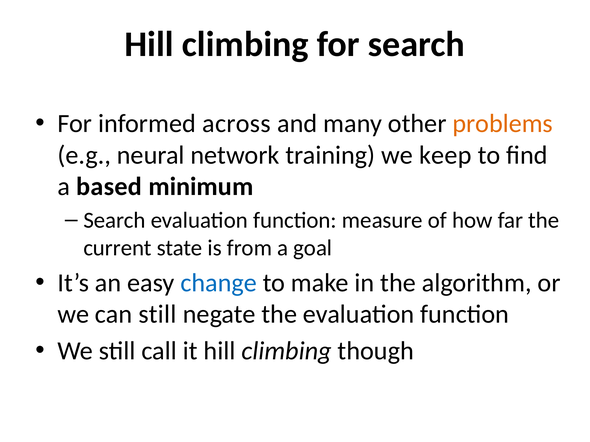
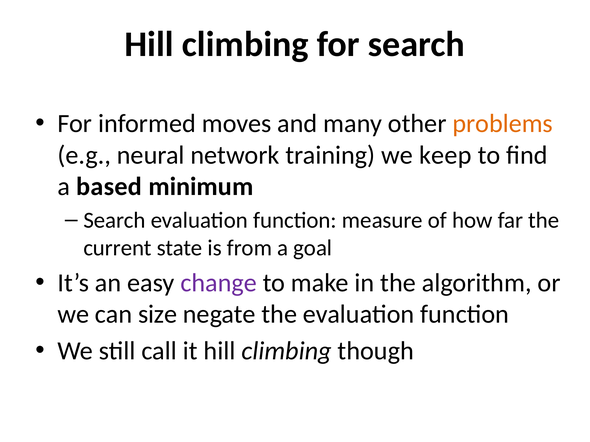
across: across -> moves
change colour: blue -> purple
can still: still -> size
